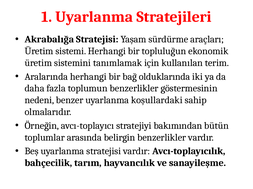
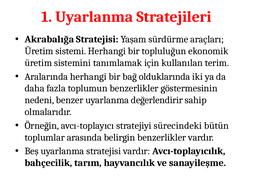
koşullardaki: koşullardaki -> değerlendirir
bakımından: bakımından -> sürecindeki
